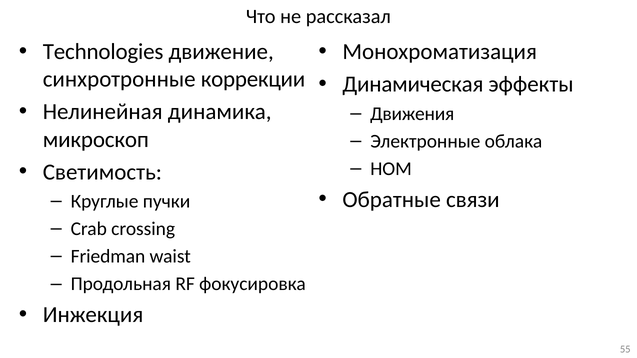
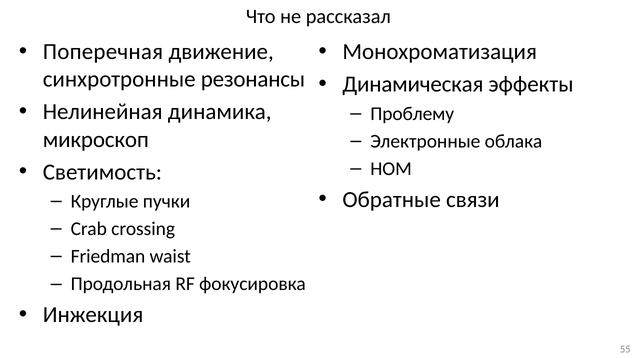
Technologies: Technologies -> Поперечная
коррекции: коррекции -> резонансы
Движения: Движения -> Проблему
